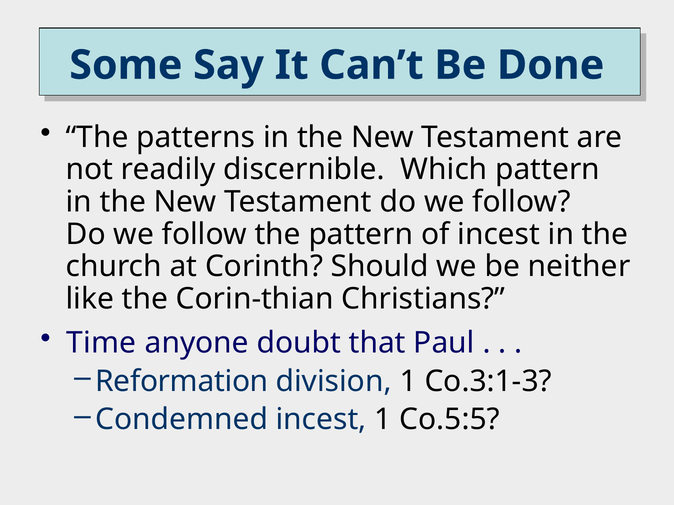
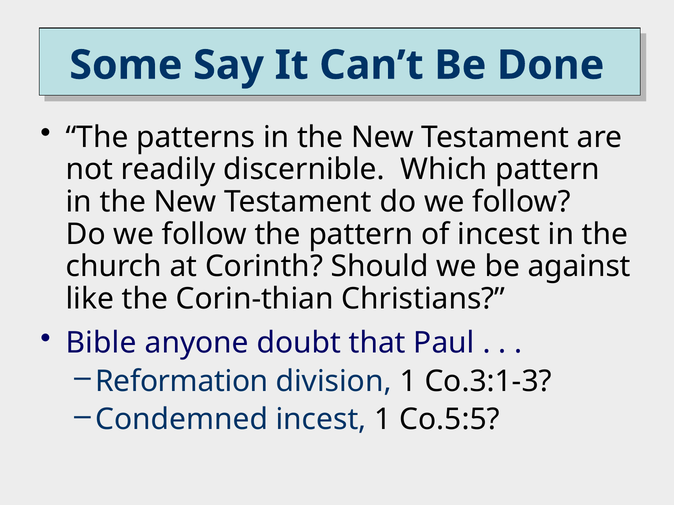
neither: neither -> against
Time: Time -> Bible
